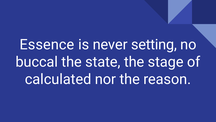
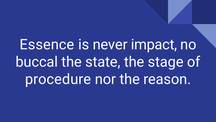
setting: setting -> impact
calculated: calculated -> procedure
